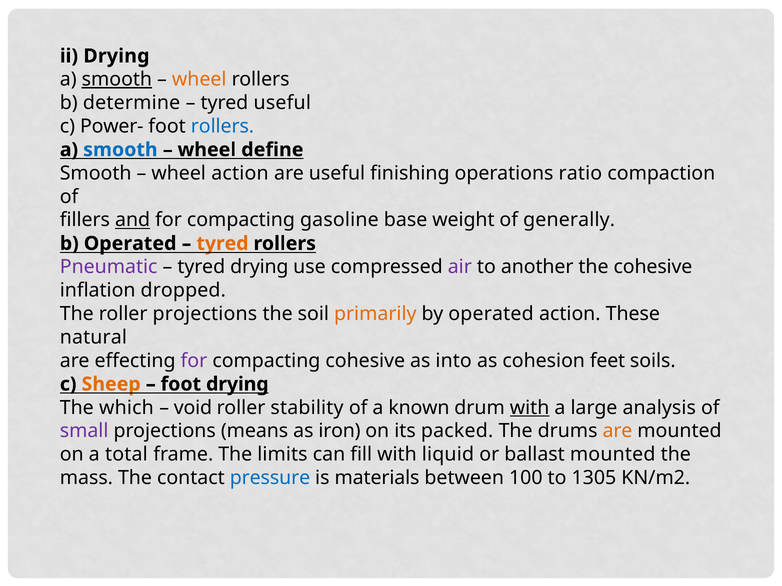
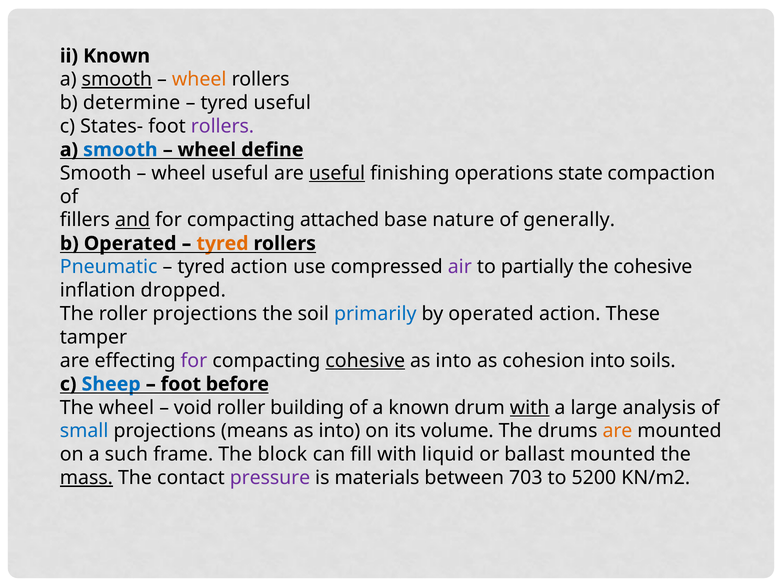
ii Drying: Drying -> Known
Power-: Power- -> States-
rollers at (222, 126) colour: blue -> purple
wheel action: action -> useful
useful at (337, 173) underline: none -> present
ratio: ratio -> state
gasoline: gasoline -> attached
weight: weight -> nature
Pneumatic colour: purple -> blue
tyred drying: drying -> action
another: another -> partially
primarily colour: orange -> blue
natural: natural -> tamper
cohesive at (365, 361) underline: none -> present
cohesion feet: feet -> into
Sheep colour: orange -> blue
foot drying: drying -> before
The which: which -> wheel
stability: stability -> building
small colour: purple -> blue
iron at (340, 431): iron -> into
packed: packed -> volume
total: total -> such
limits: limits -> block
mass underline: none -> present
pressure colour: blue -> purple
100: 100 -> 703
1305: 1305 -> 5200
